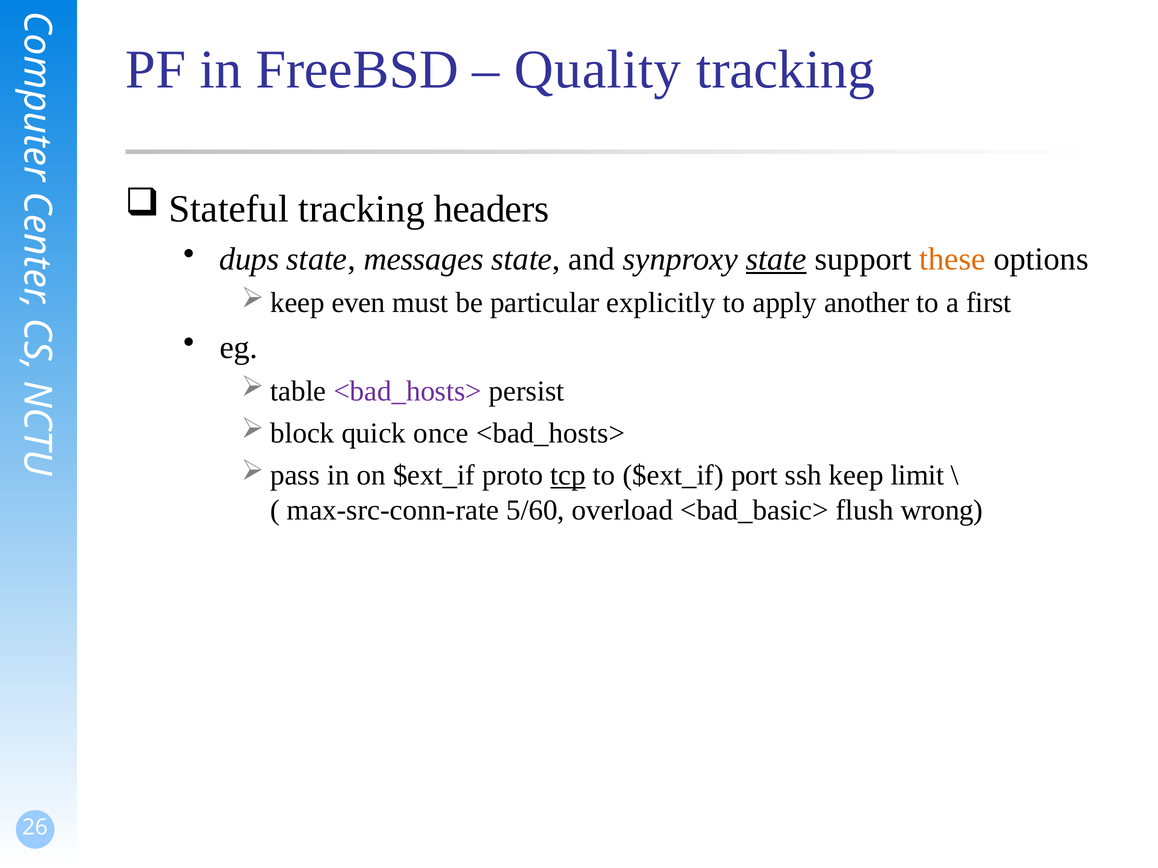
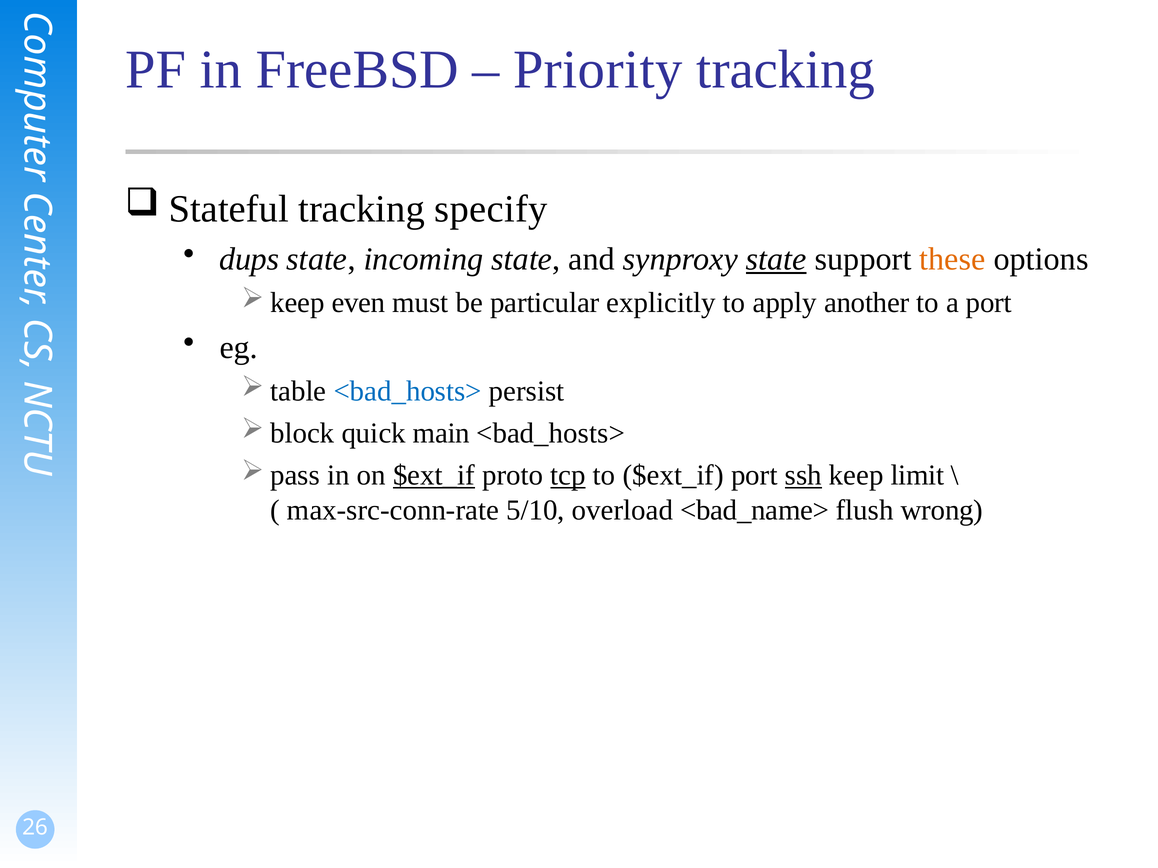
Quality: Quality -> Priority
headers: headers -> specify
messages: messages -> incoming
a first: first -> port
<bad_hosts> at (408, 392) colour: purple -> blue
once: once -> main
$ext_if at (434, 476) underline: none -> present
ssh underline: none -> present
5/60: 5/60 -> 5/10
<bad_basic>: <bad_basic> -> <bad_name>
